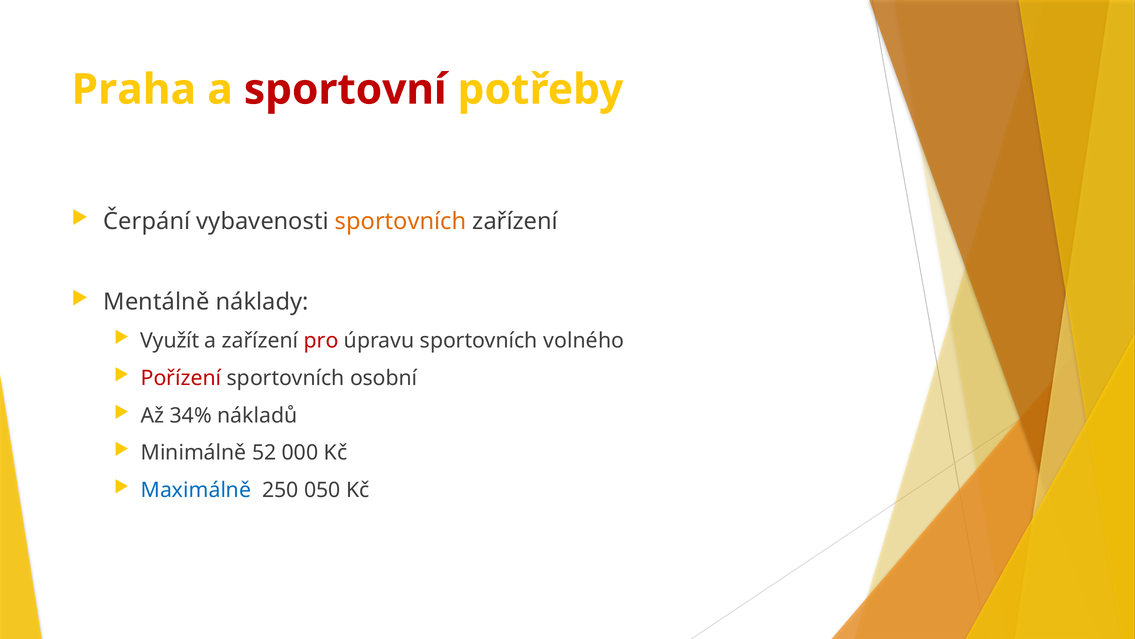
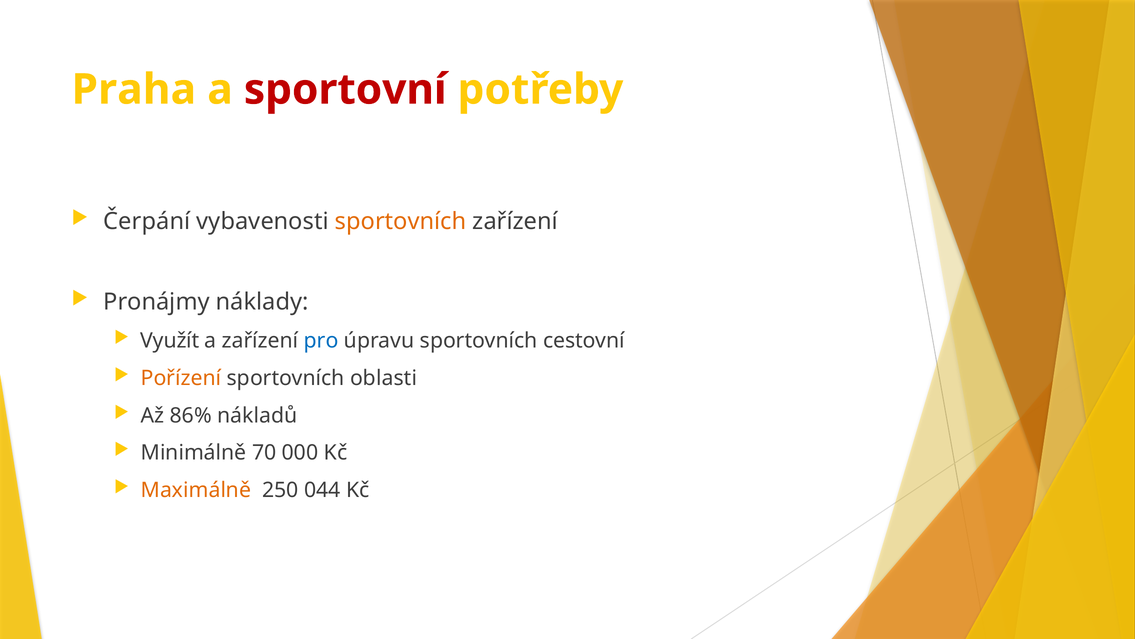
Mentálně: Mentálně -> Pronájmy
pro colour: red -> blue
volného: volného -> cestovní
Pořízení colour: red -> orange
osobní: osobní -> oblasti
34%: 34% -> 86%
52: 52 -> 70
Maximálně colour: blue -> orange
050: 050 -> 044
